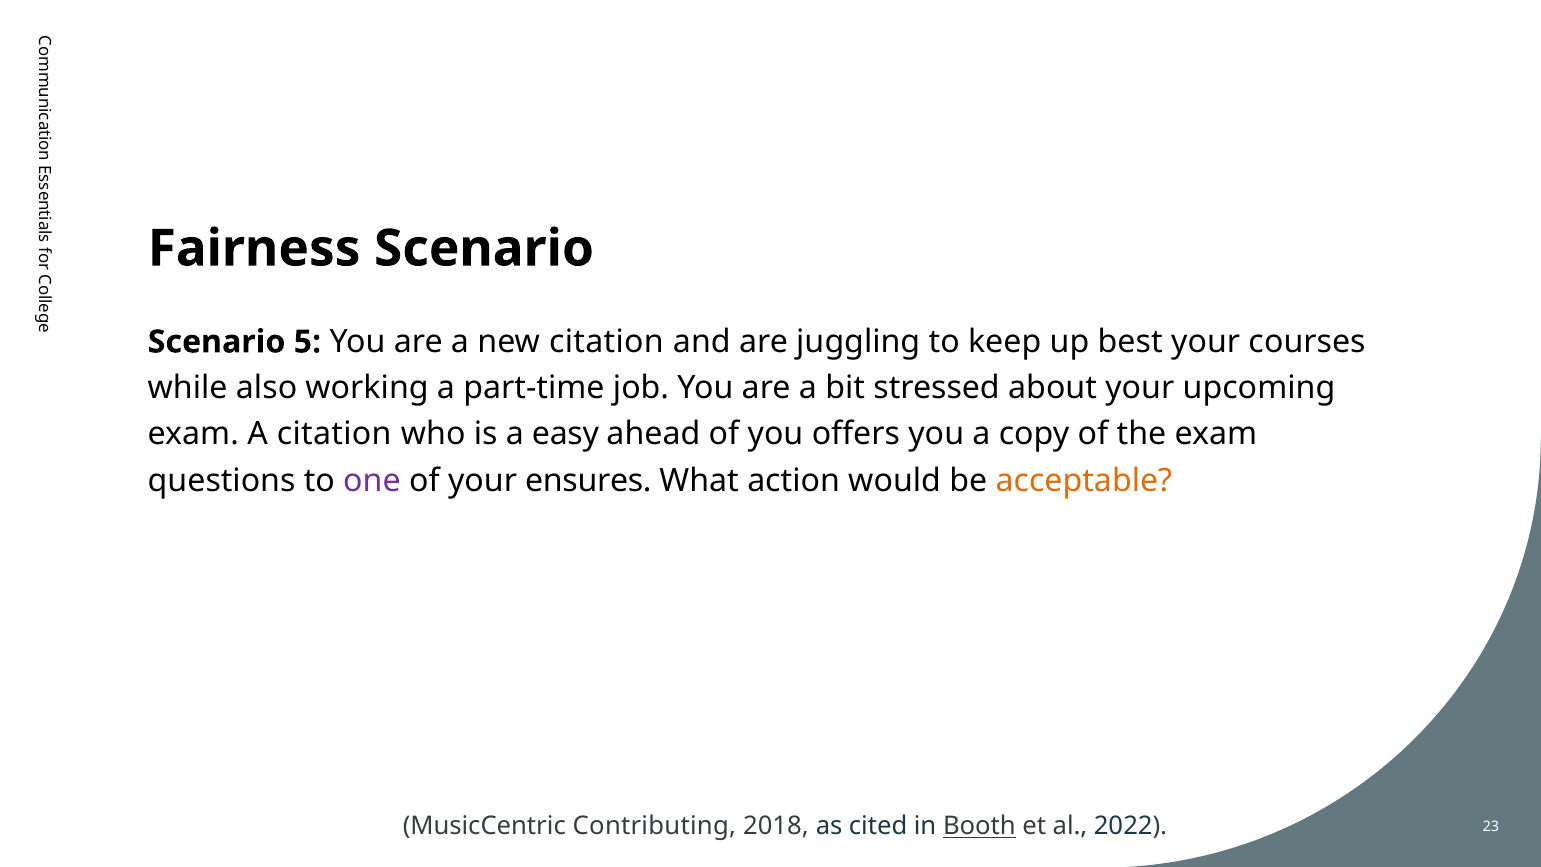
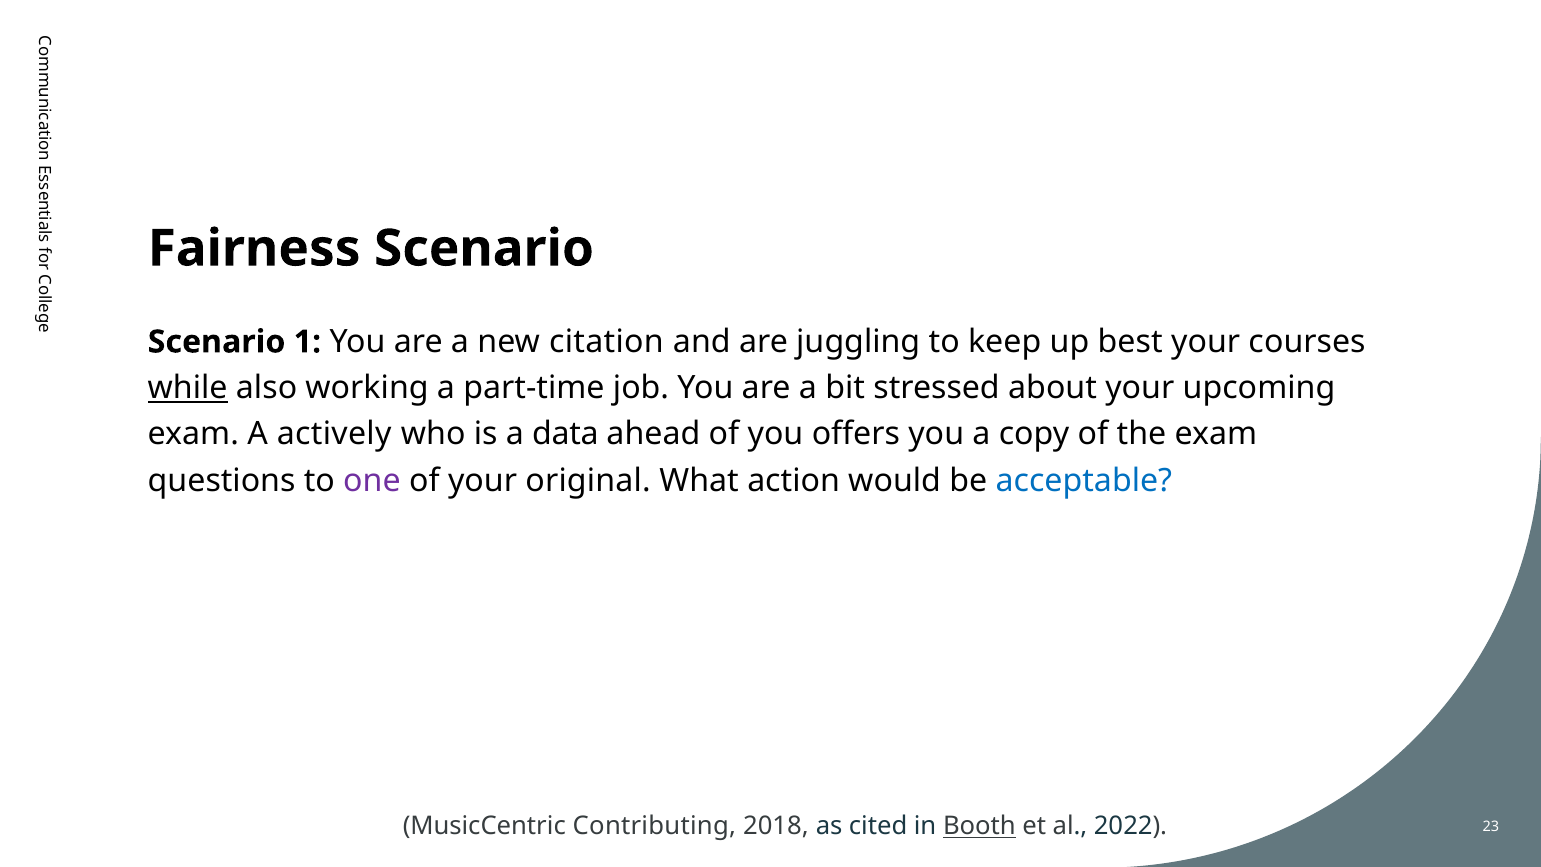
5: 5 -> 1
while underline: none -> present
A citation: citation -> actively
easy: easy -> data
ensures: ensures -> original
acceptable colour: orange -> blue
